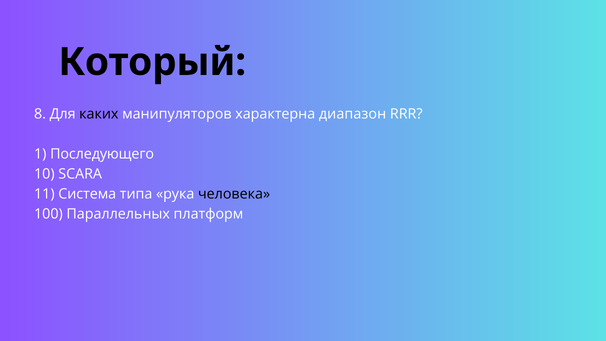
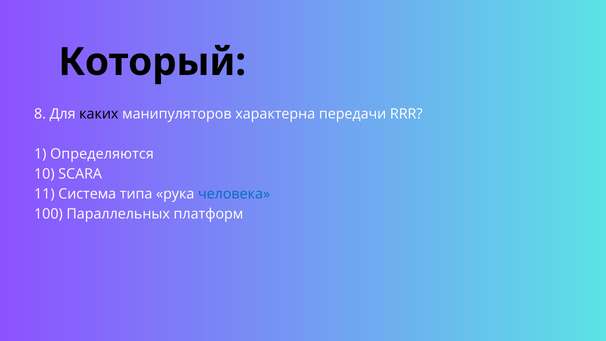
диапазон: диапазон -> передачи
Последующего: Последующего -> Определяются
человека colour: black -> blue
